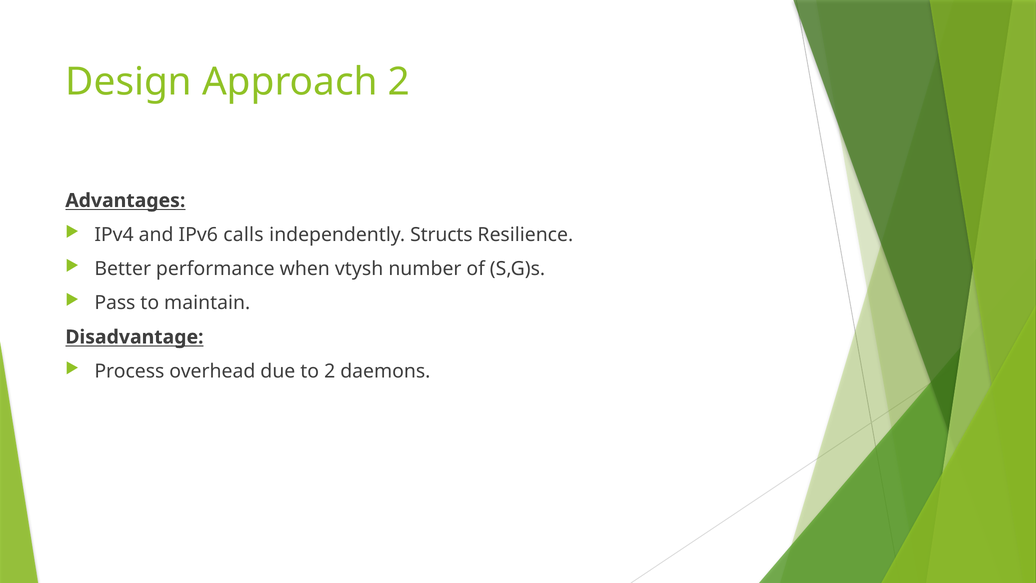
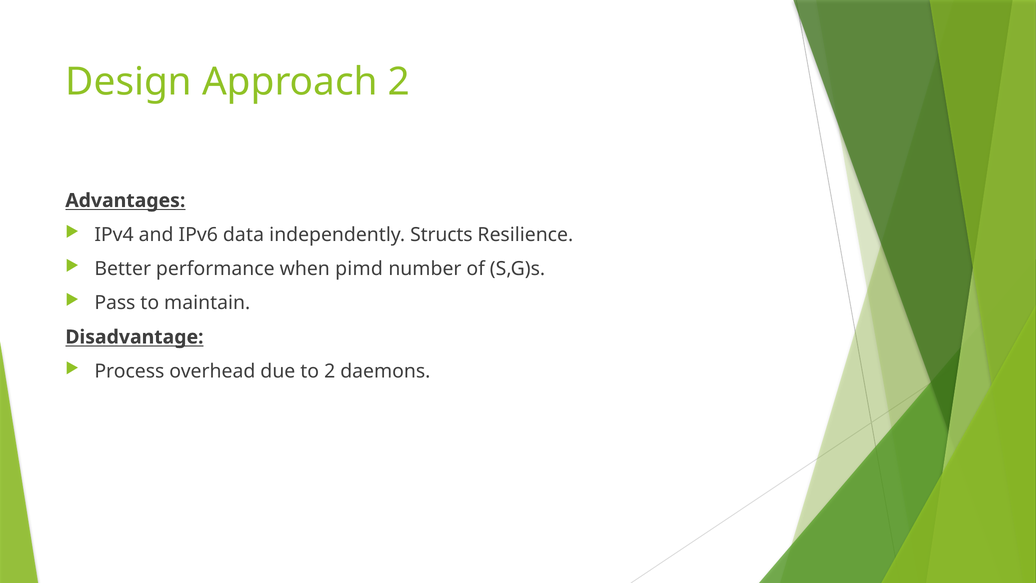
calls: calls -> data
vtysh: vtysh -> pimd
